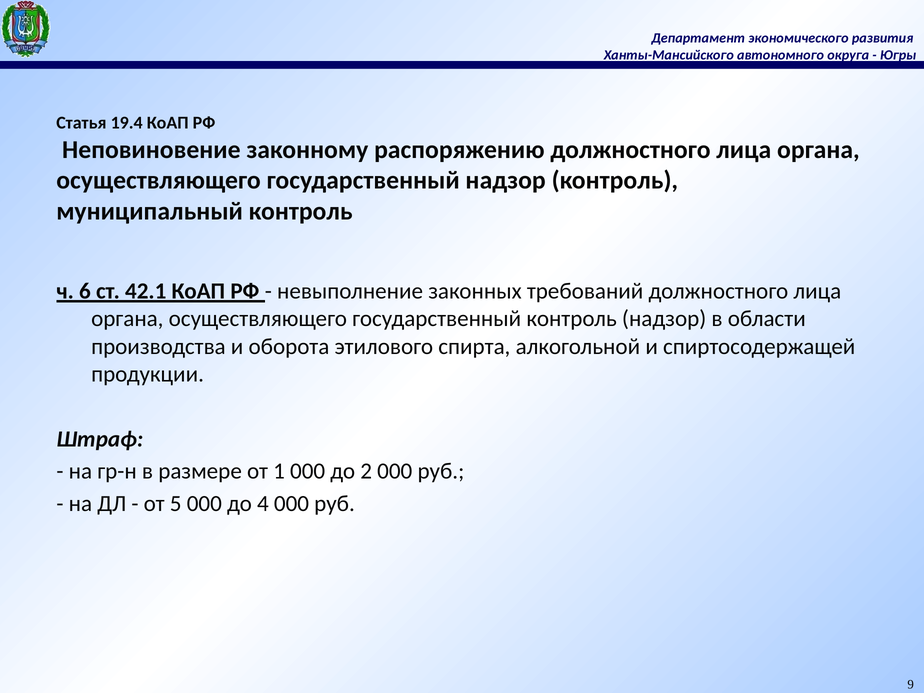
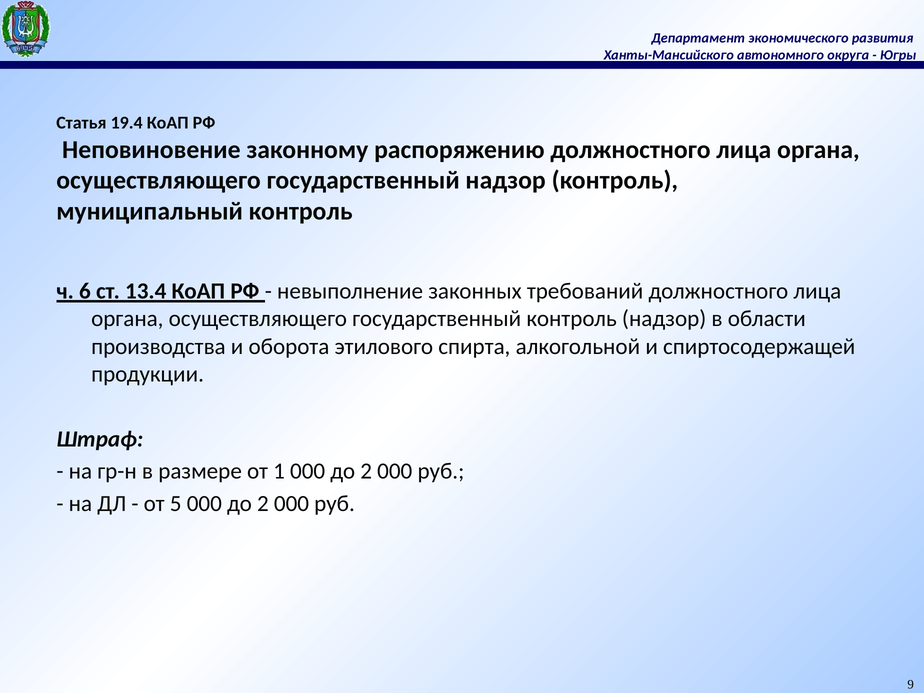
42.1: 42.1 -> 13.4
5 000 до 4: 4 -> 2
